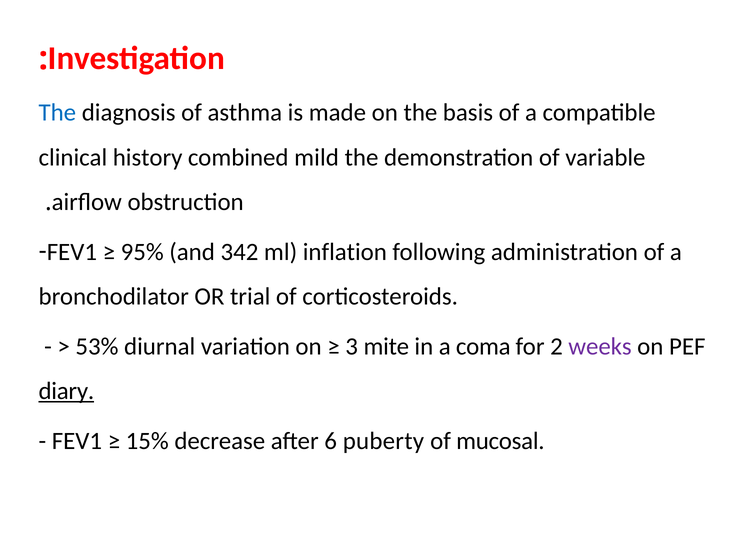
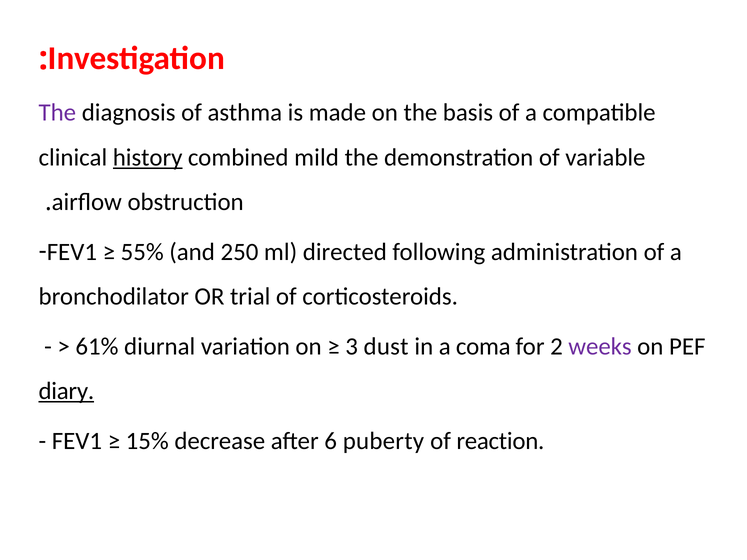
The at (57, 113) colour: blue -> purple
history underline: none -> present
95%: 95% -> 55%
342: 342 -> 250
inflation: inflation -> directed
53%: 53% -> 61%
mite: mite -> dust
mucosal: mucosal -> reaction
